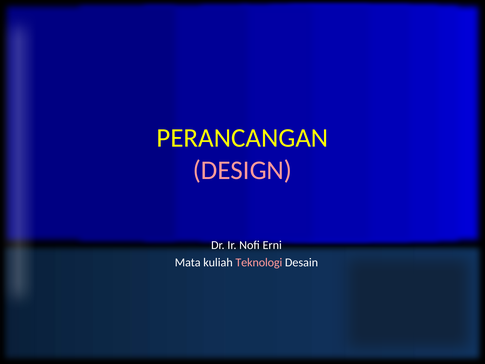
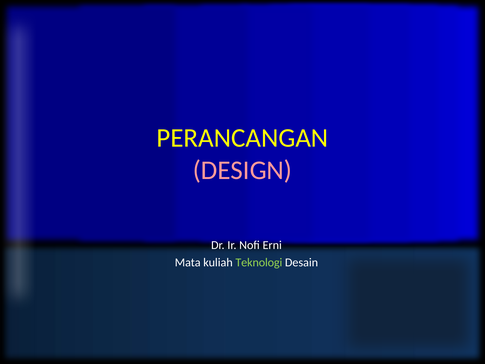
Teknologi colour: pink -> light green
